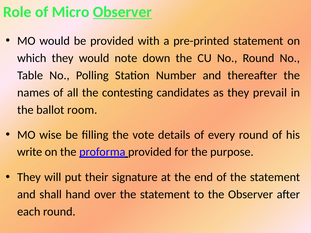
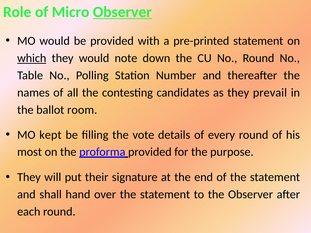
which underline: none -> present
wise: wise -> kept
write: write -> most
